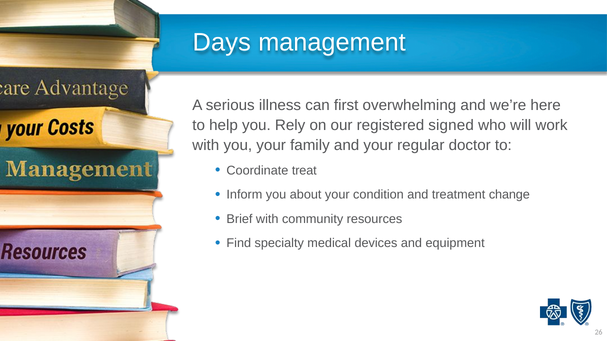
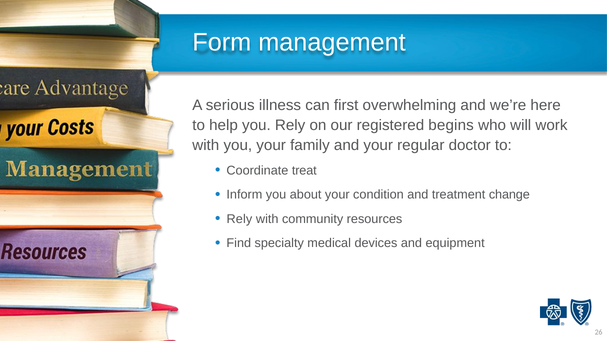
Days: Days -> Form
signed: signed -> begins
Brief at (239, 219): Brief -> Rely
